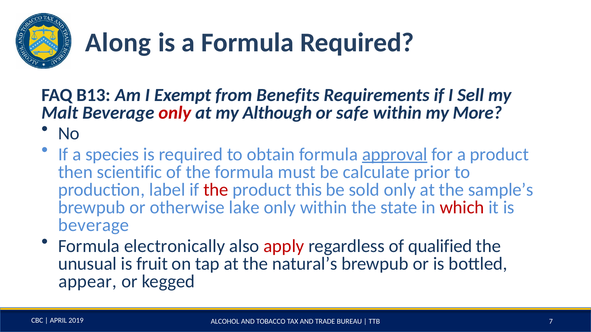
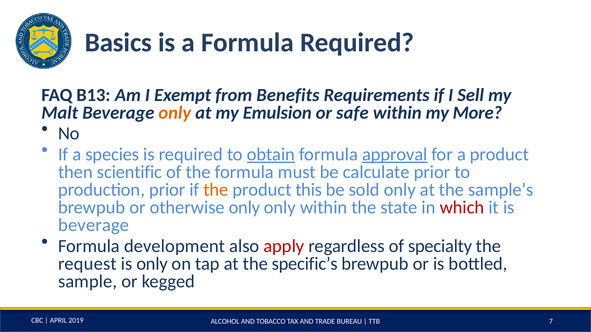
Along: Along -> Basics
only at (175, 113) colour: red -> orange
Although: Although -> Emulsion
obtain underline: none -> present
production label: label -> prior
the at (216, 190) colour: red -> orange
otherwise lake: lake -> only
electronically: electronically -> development
qualified: qualified -> specialty
unusual: unusual -> request
is fruit: fruit -> only
natural’s: natural’s -> specific’s
appear: appear -> sample
